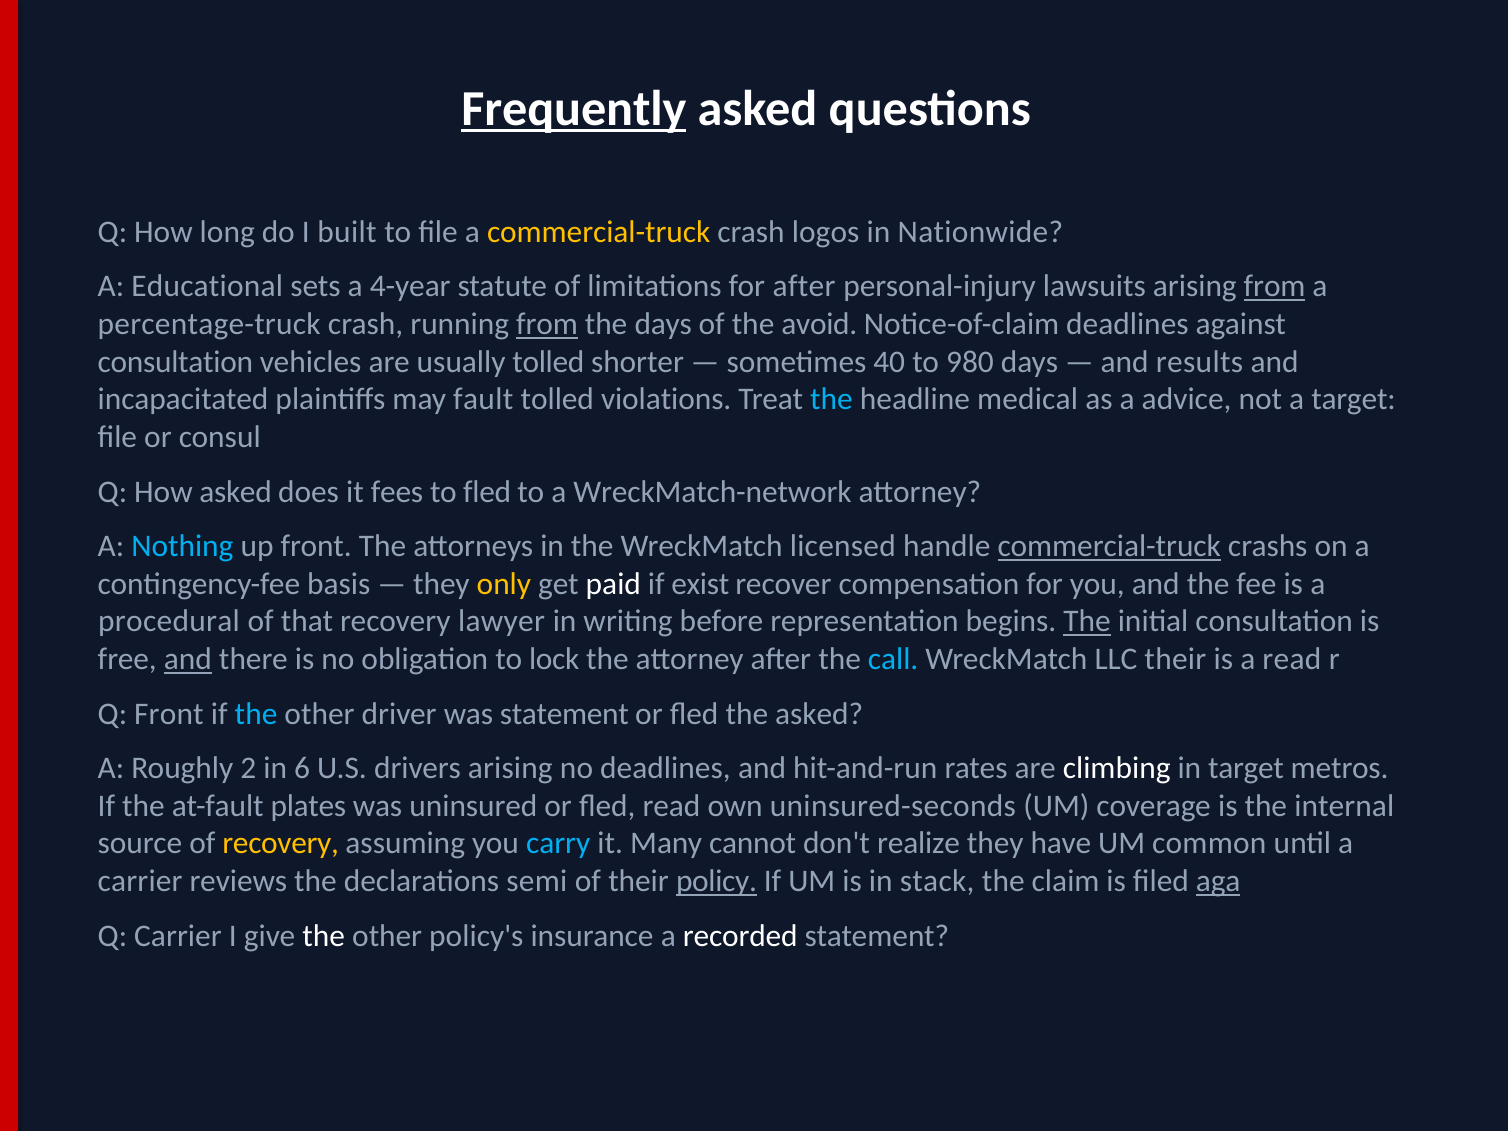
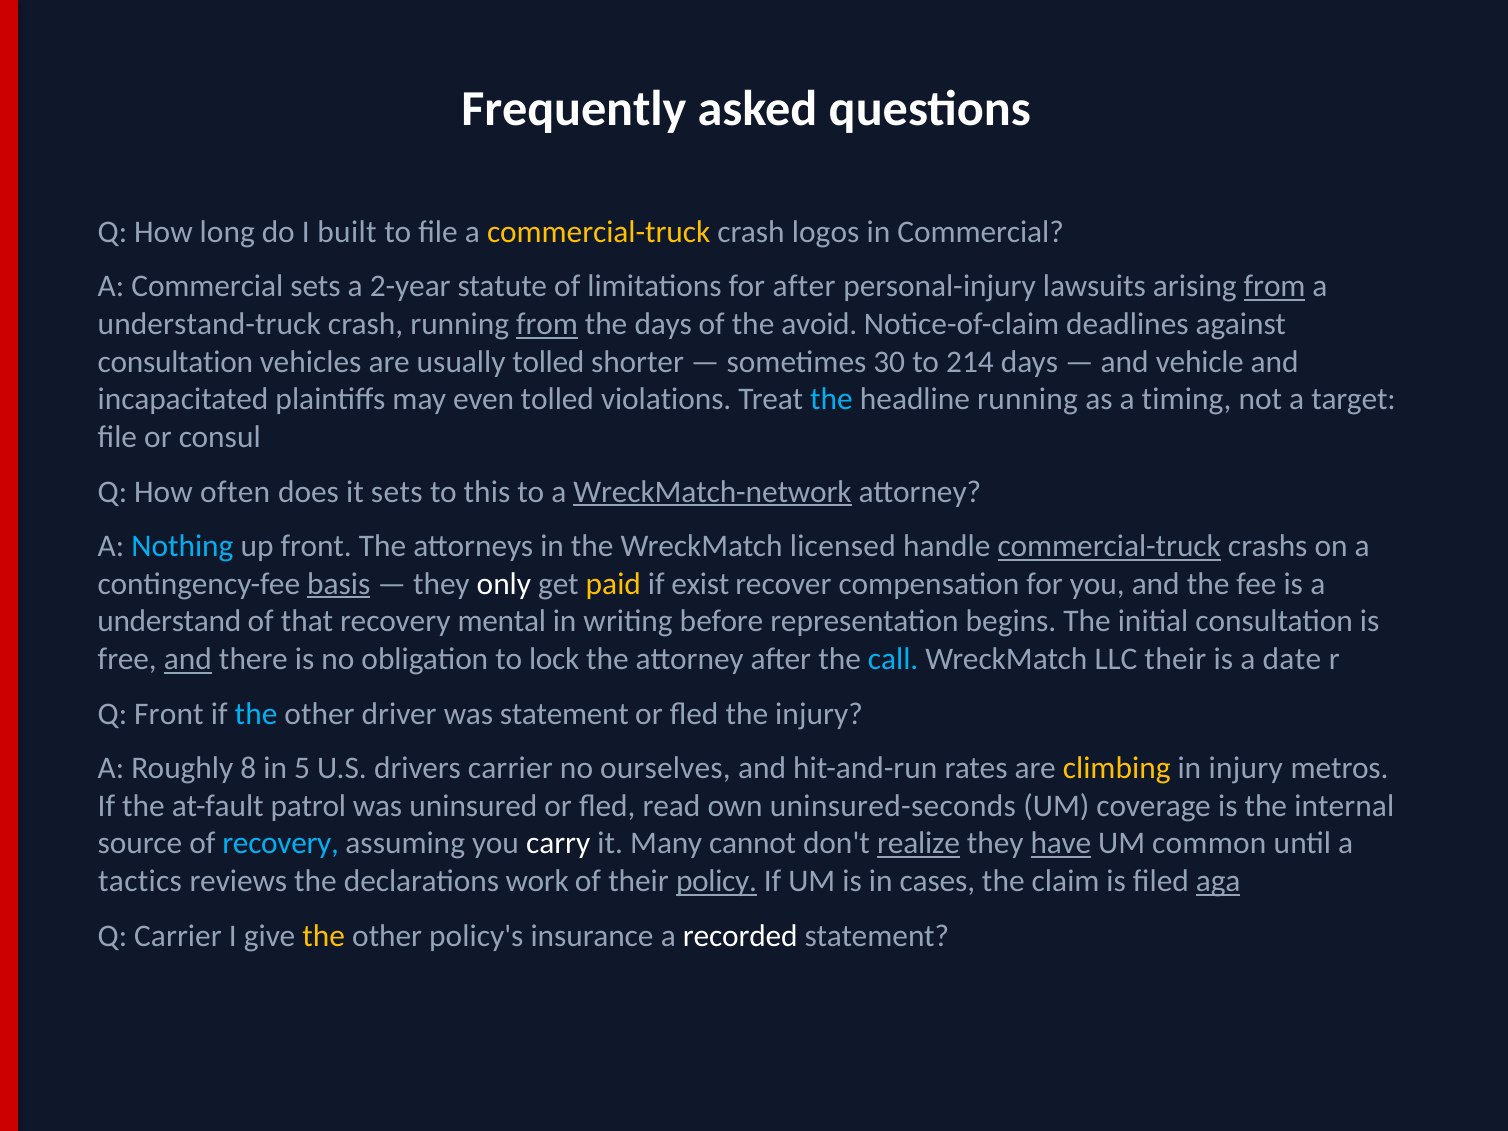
Frequently underline: present -> none
in Nationwide: Nationwide -> Commercial
A Educational: Educational -> Commercial
4-year: 4-year -> 2-year
percentage-truck: percentage-truck -> understand-truck
40: 40 -> 30
980: 980 -> 214
results: results -> vehicle
fault: fault -> even
headline medical: medical -> running
advice: advice -> timing
How asked: asked -> often
it fees: fees -> sets
to fled: fled -> this
WreckMatch-network underline: none -> present
basis underline: none -> present
only colour: yellow -> white
paid colour: white -> yellow
procedural: procedural -> understand
lawyer: lawyer -> mental
The at (1087, 622) underline: present -> none
a read: read -> date
the asked: asked -> injury
2: 2 -> 8
6: 6 -> 5
drivers arising: arising -> carrier
no deadlines: deadlines -> ourselves
climbing colour: white -> yellow
in target: target -> injury
plates: plates -> patrol
recovery at (281, 844) colour: yellow -> light blue
carry colour: light blue -> white
realize underline: none -> present
have underline: none -> present
carrier at (140, 881): carrier -> tactics
semi: semi -> work
stack: stack -> cases
the at (324, 936) colour: white -> yellow
